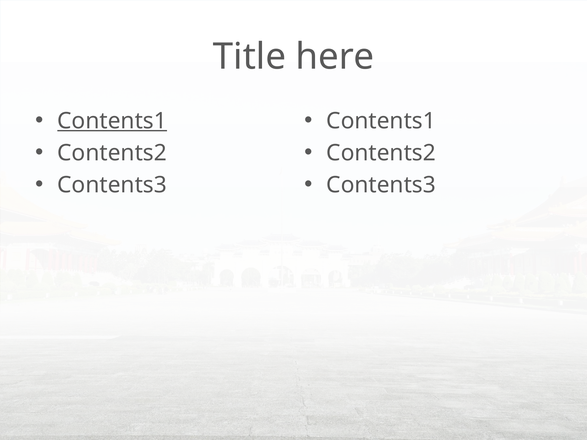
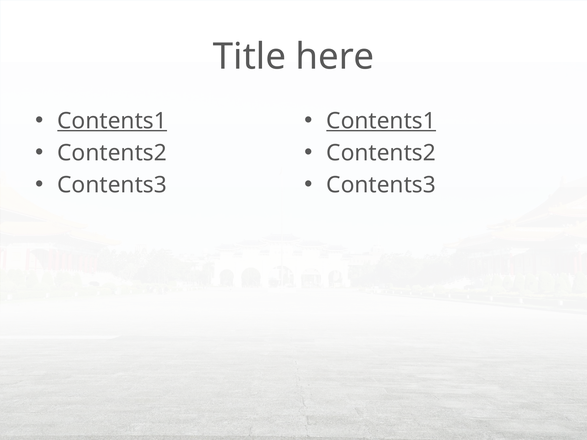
Contents1 at (381, 121) underline: none -> present
